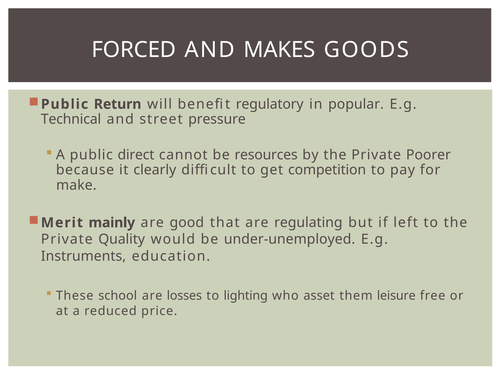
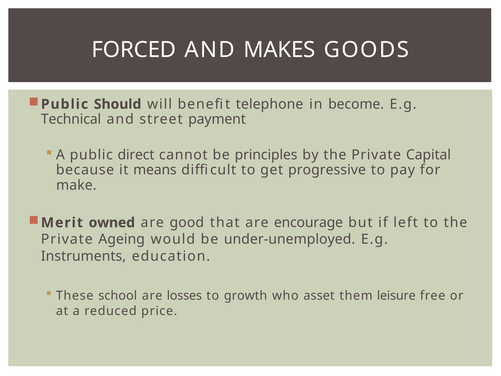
Return: Return -> Should
regulatory: regulatory -> telephone
popular: popular -> become
pressure: pressure -> payment
resources: resources -> principles
Poorer: Poorer -> Capital
clearly: clearly -> means
competition: competition -> progressive
mainly: mainly -> owned
regulating: regulating -> encourage
Quality: Quality -> Ageing
lighting: lighting -> growth
